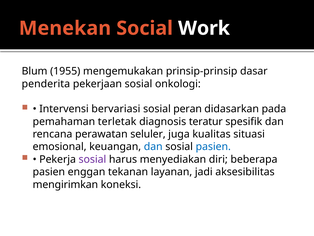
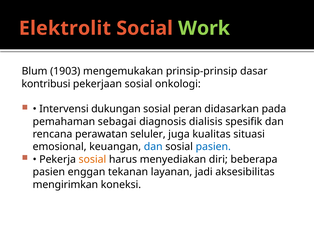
Menekan: Menekan -> Elektrolit
Work colour: white -> light green
1955: 1955 -> 1903
penderita: penderita -> kontribusi
bervariasi: bervariasi -> dukungan
terletak: terletak -> sebagai
teratur: teratur -> dialisis
sosial at (92, 159) colour: purple -> orange
